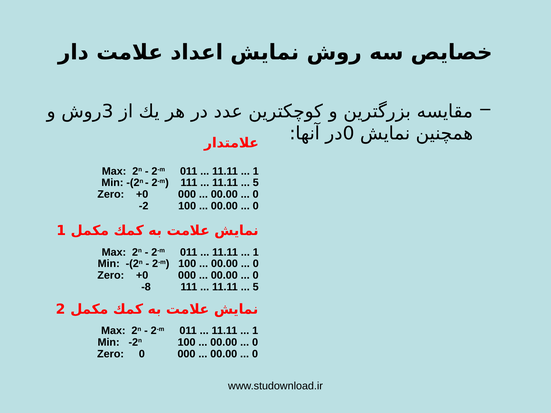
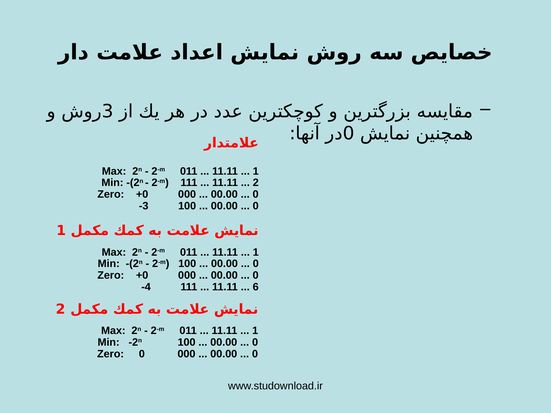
5 at (256, 183): 5 -> 2
-2: -2 -> -3
-8: -8 -> -4
5 at (256, 287): 5 -> 6
